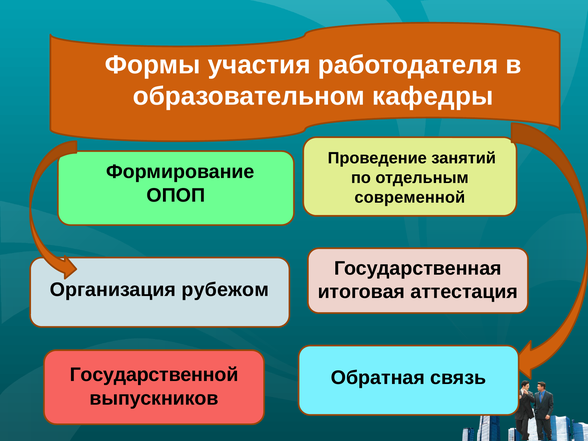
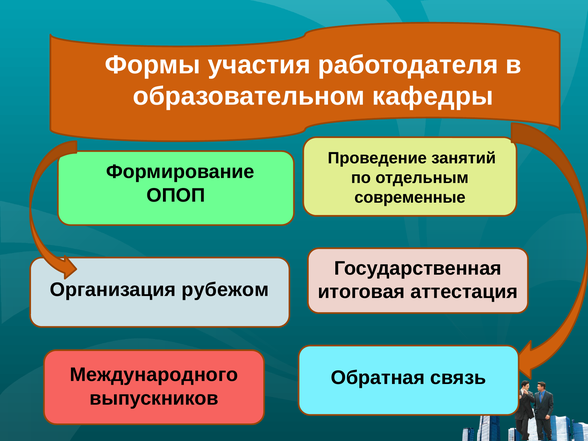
современной: современной -> современные
Государственной: Государственной -> Международного
